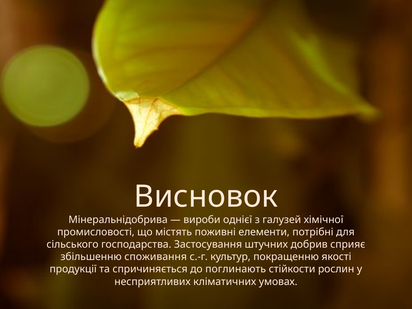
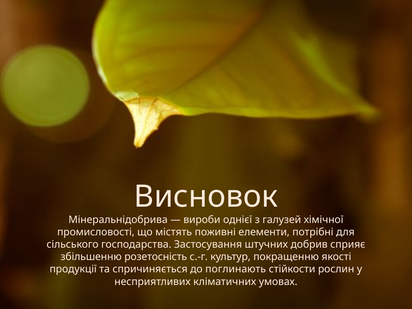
споживання: споживання -> розетосність
